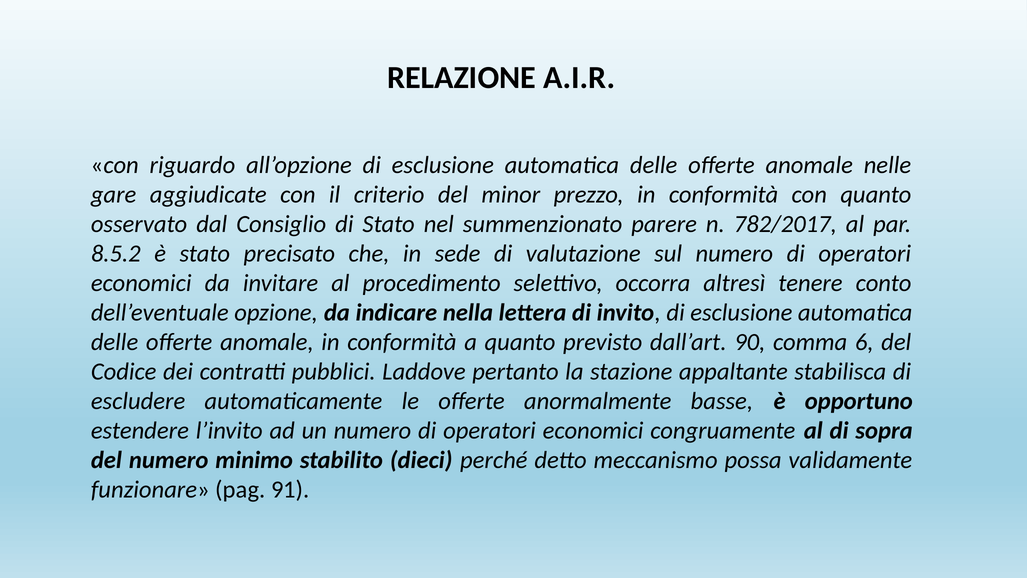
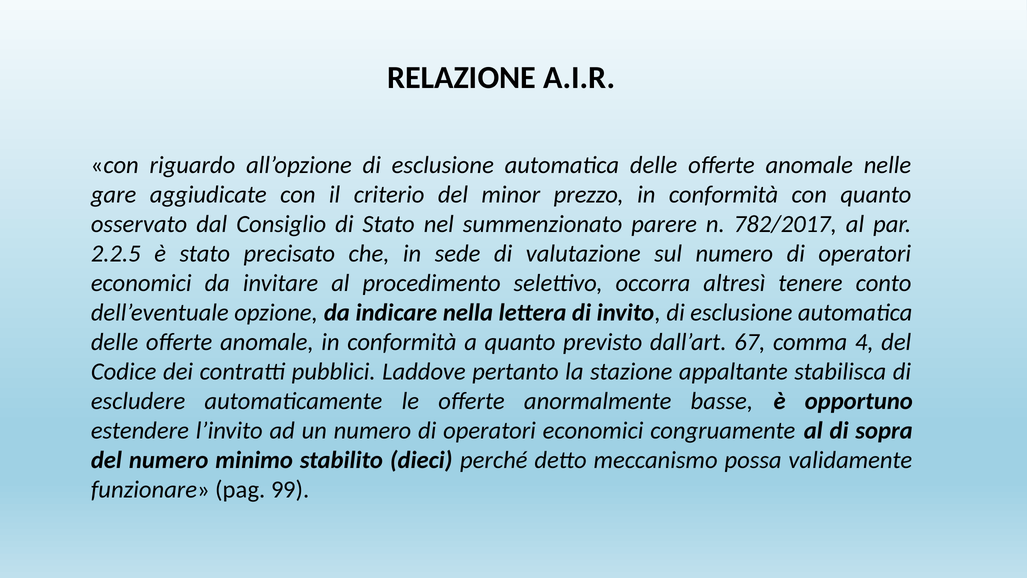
8.5.2: 8.5.2 -> 2.2.5
90: 90 -> 67
6: 6 -> 4
91: 91 -> 99
